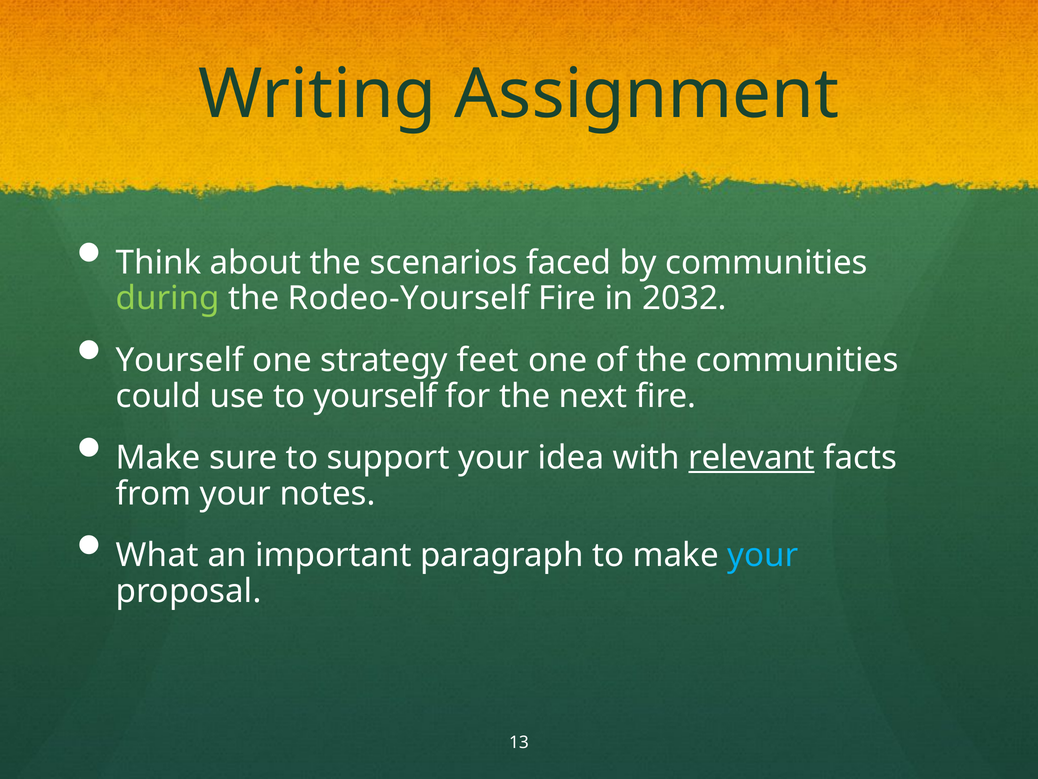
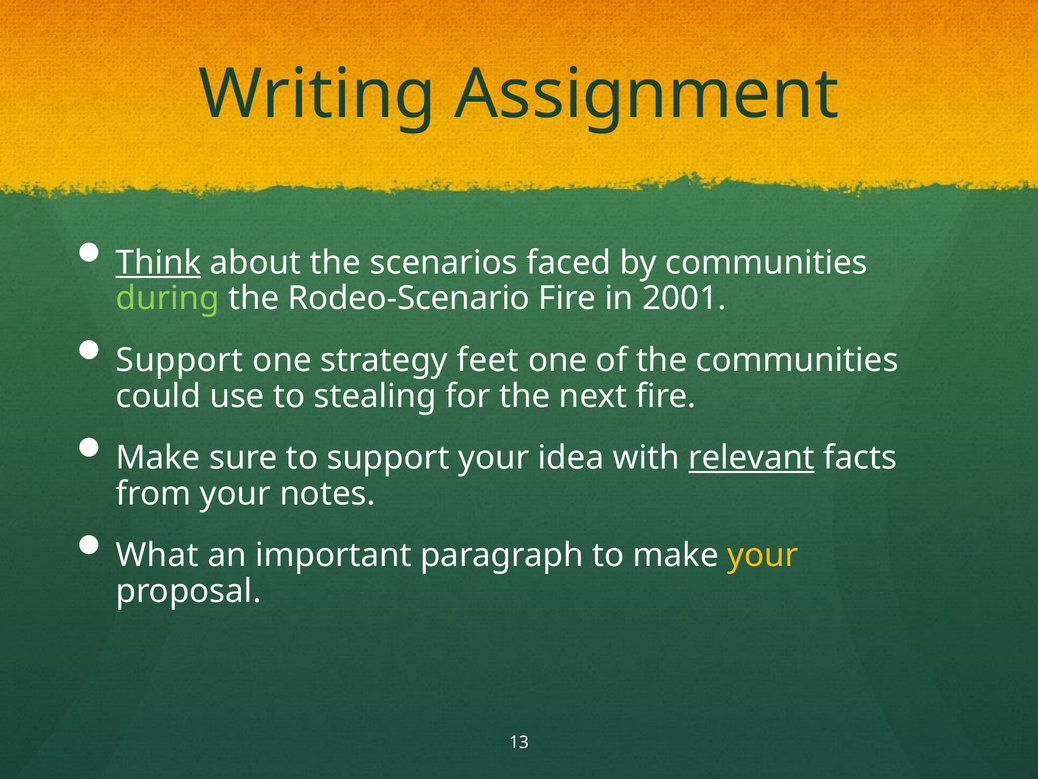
Think underline: none -> present
Rodeo-Yourself: Rodeo-Yourself -> Rodeo-Scenario
2032: 2032 -> 2001
Yourself at (180, 360): Yourself -> Support
to yourself: yourself -> stealing
your at (763, 555) colour: light blue -> yellow
